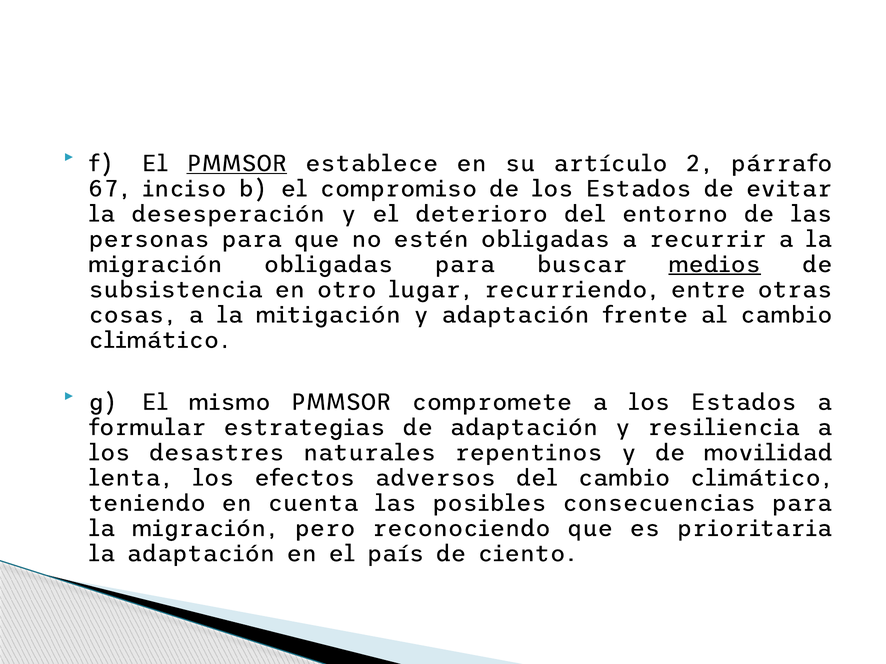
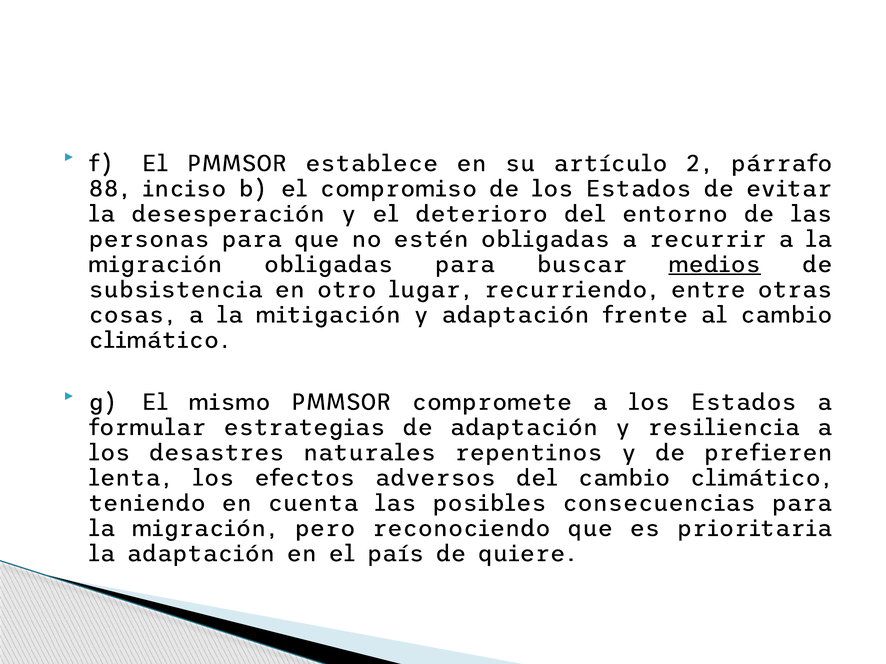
PMMSOR at (237, 164) underline: present -> none
67: 67 -> 88
movilidad: movilidad -> prefieren
ciento: ciento -> quiere
